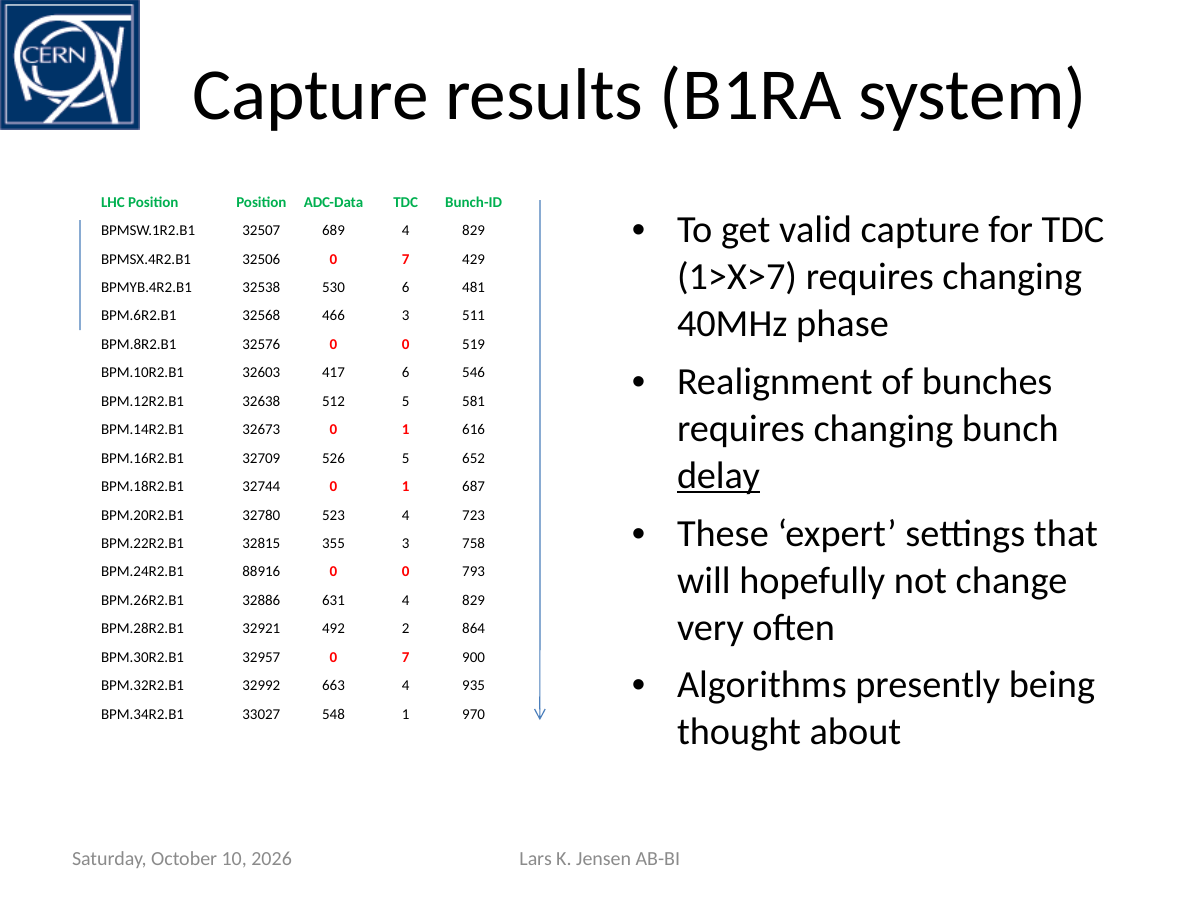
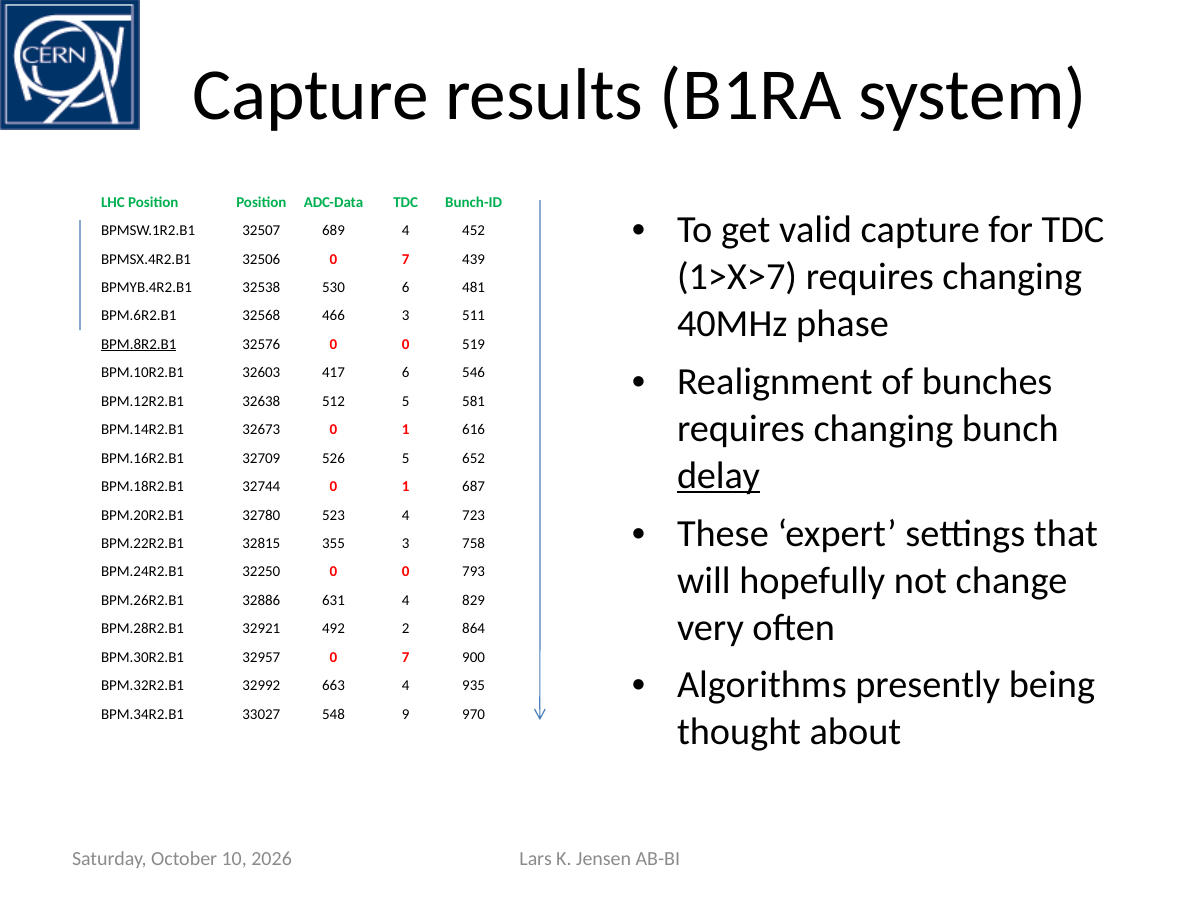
689 4 829: 829 -> 452
429: 429 -> 439
BPM.8R2.B1 underline: none -> present
88916: 88916 -> 32250
548 1: 1 -> 9
